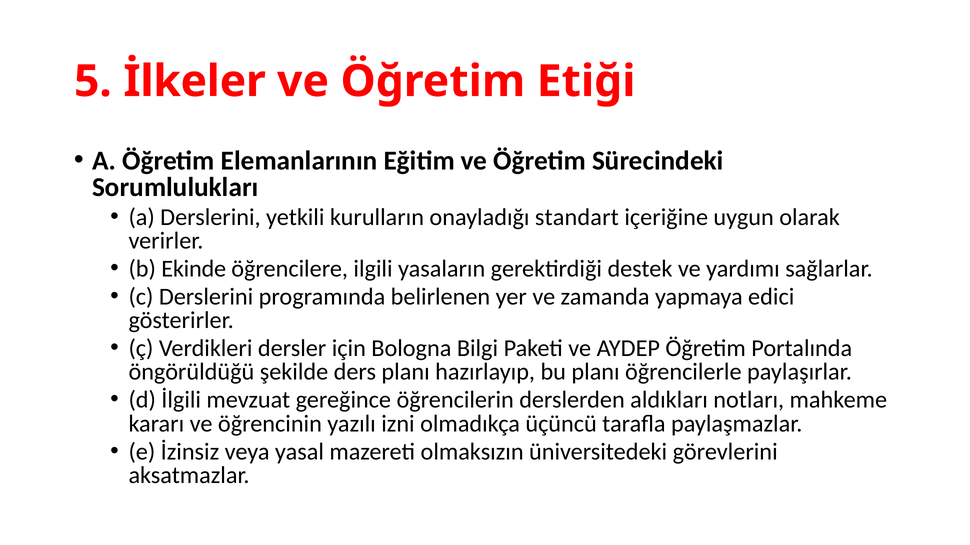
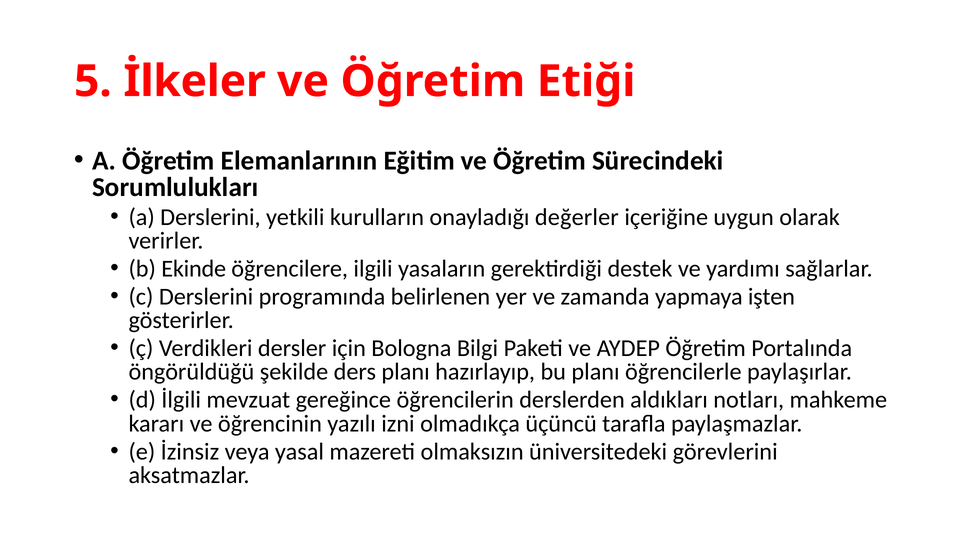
standart: standart -> değerler
edici: edici -> işten
